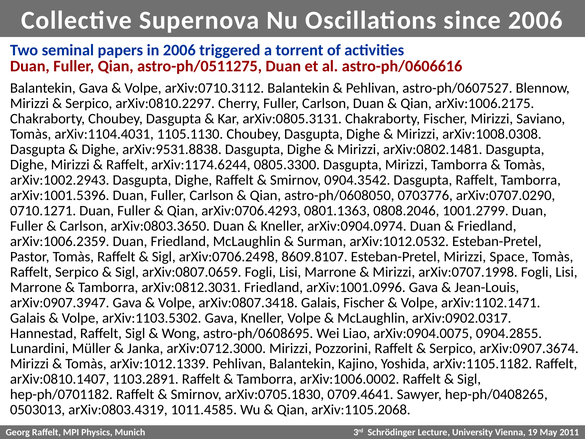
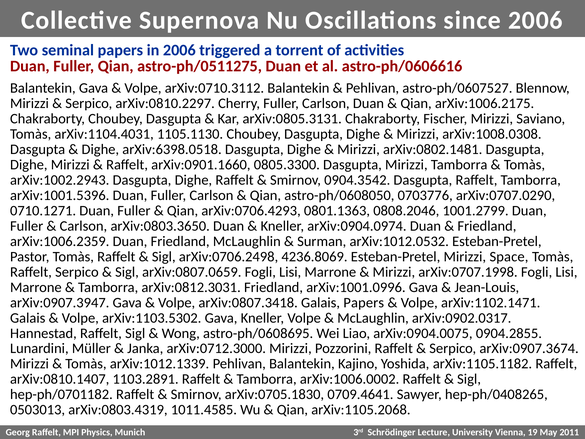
arXiv:9531.8838: arXiv:9531.8838 -> arXiv:6398.0518
arXiv:1174.6244: arXiv:1174.6244 -> arXiv:0901.1660
8609.8107: 8609.8107 -> 4236.8069
Galais Fischer: Fischer -> Papers
